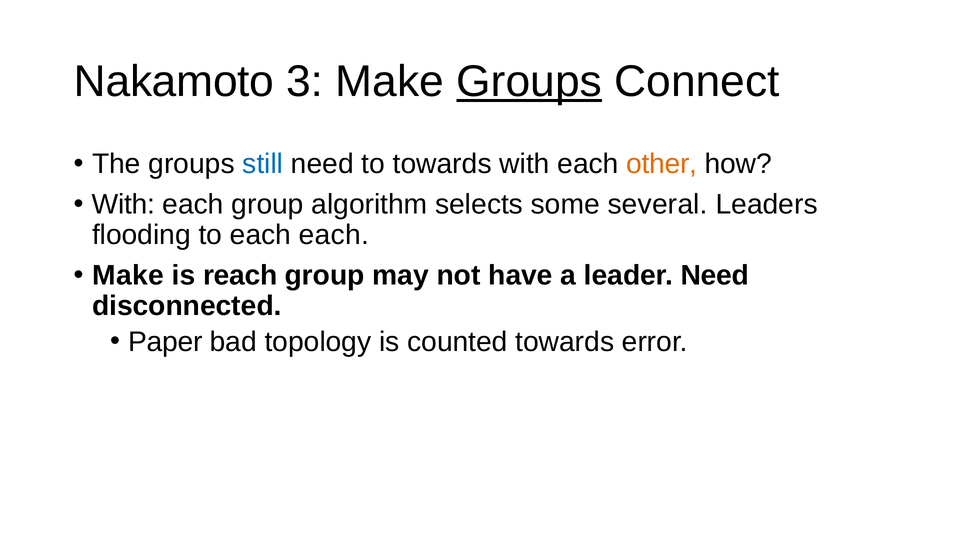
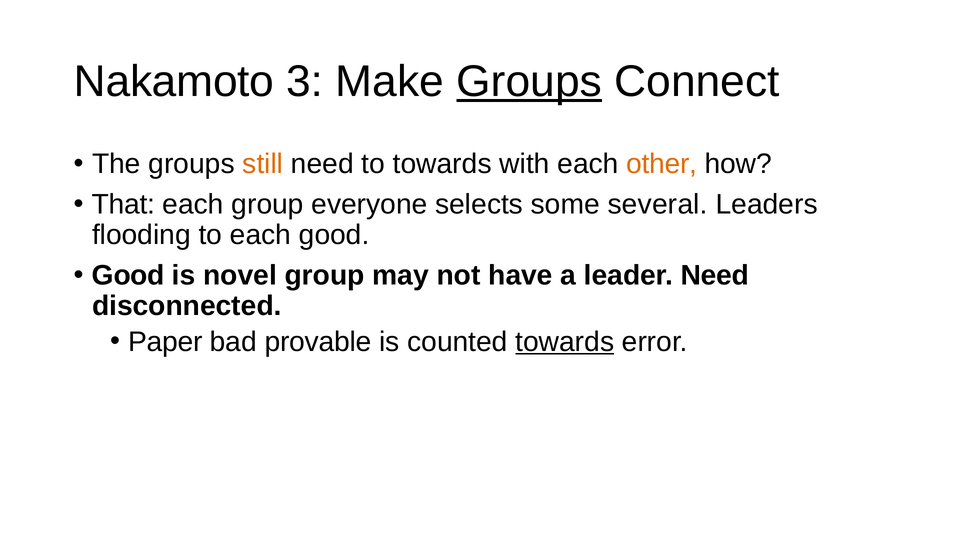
still colour: blue -> orange
With at (124, 204): With -> That
algorithm: algorithm -> everyone
each each: each -> good
Make at (128, 276): Make -> Good
reach: reach -> novel
topology: topology -> provable
towards at (565, 342) underline: none -> present
